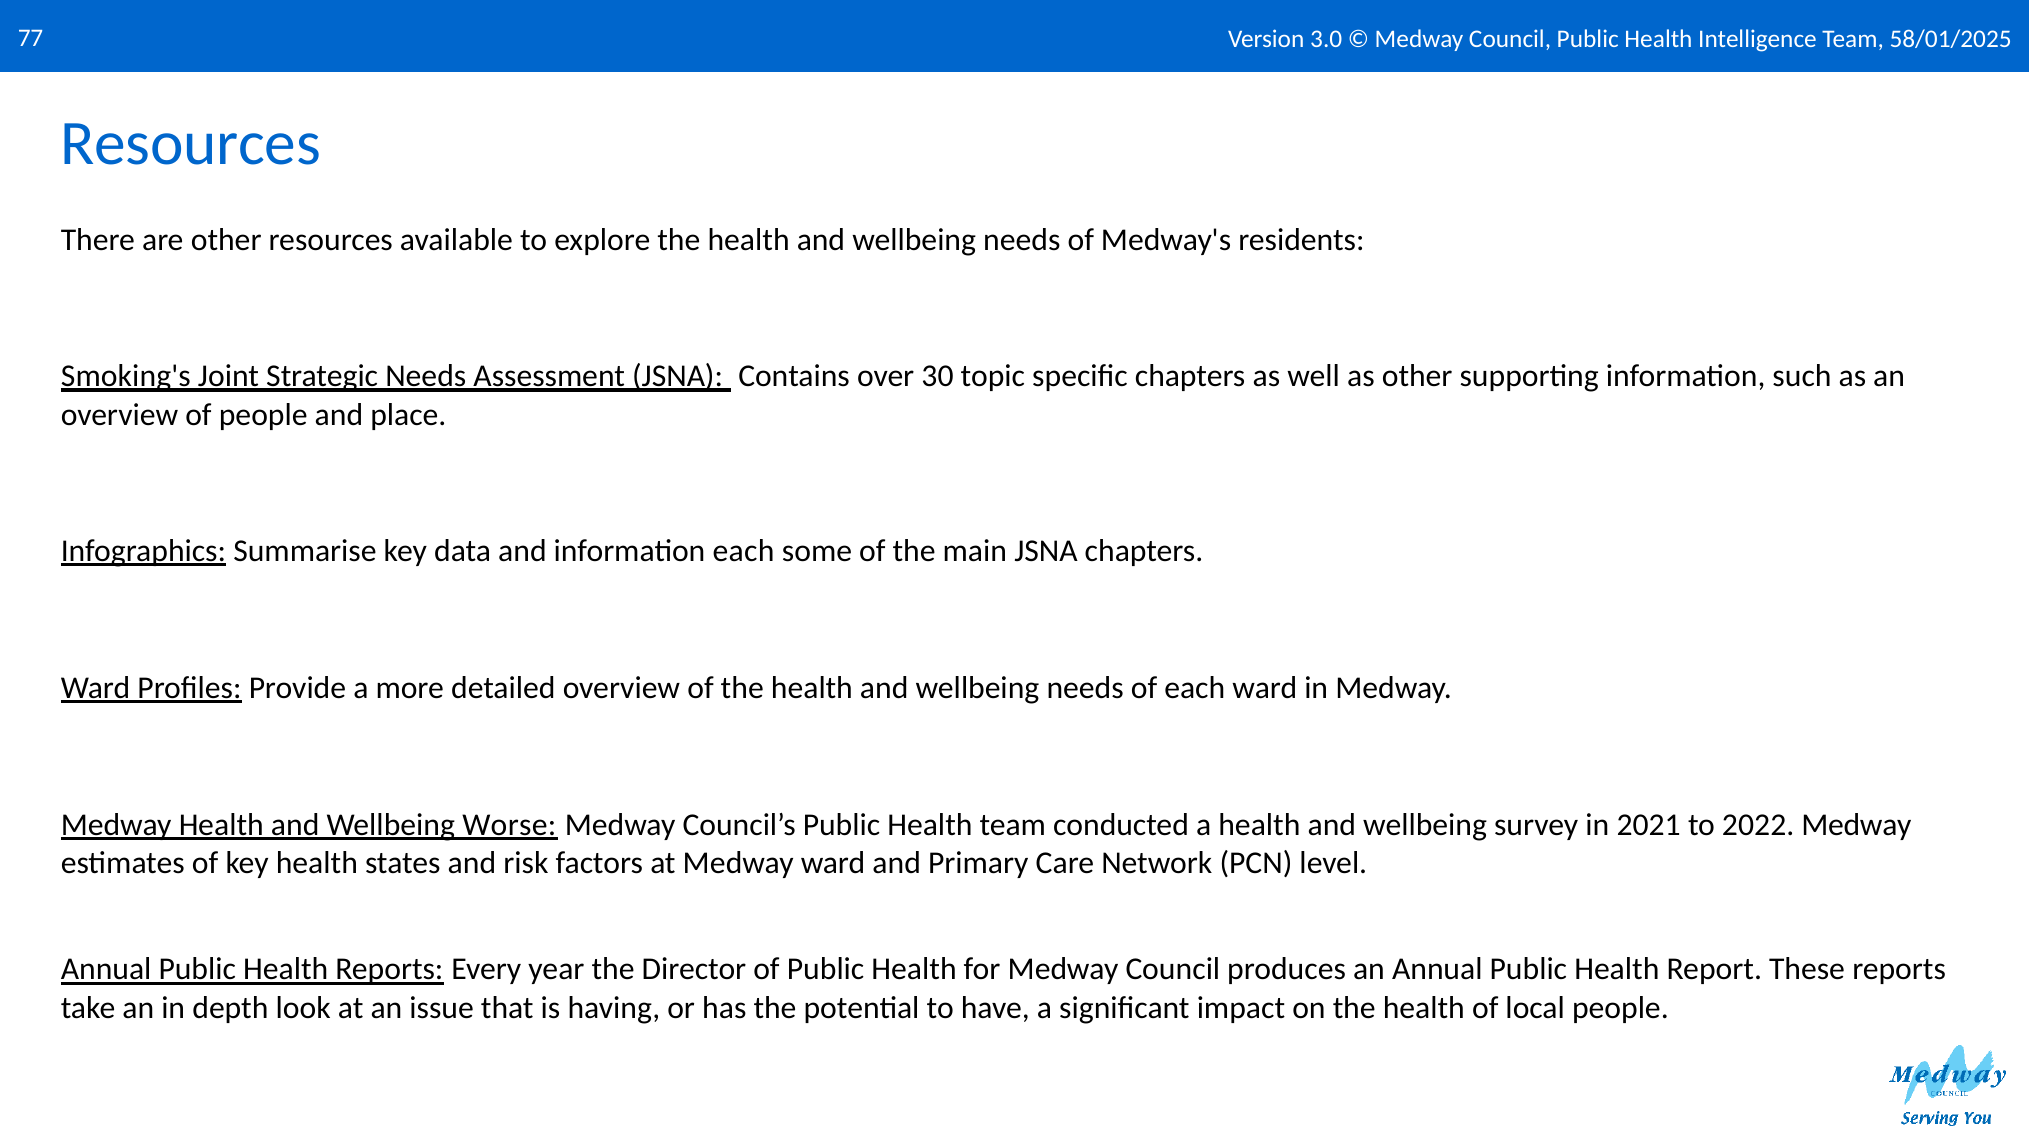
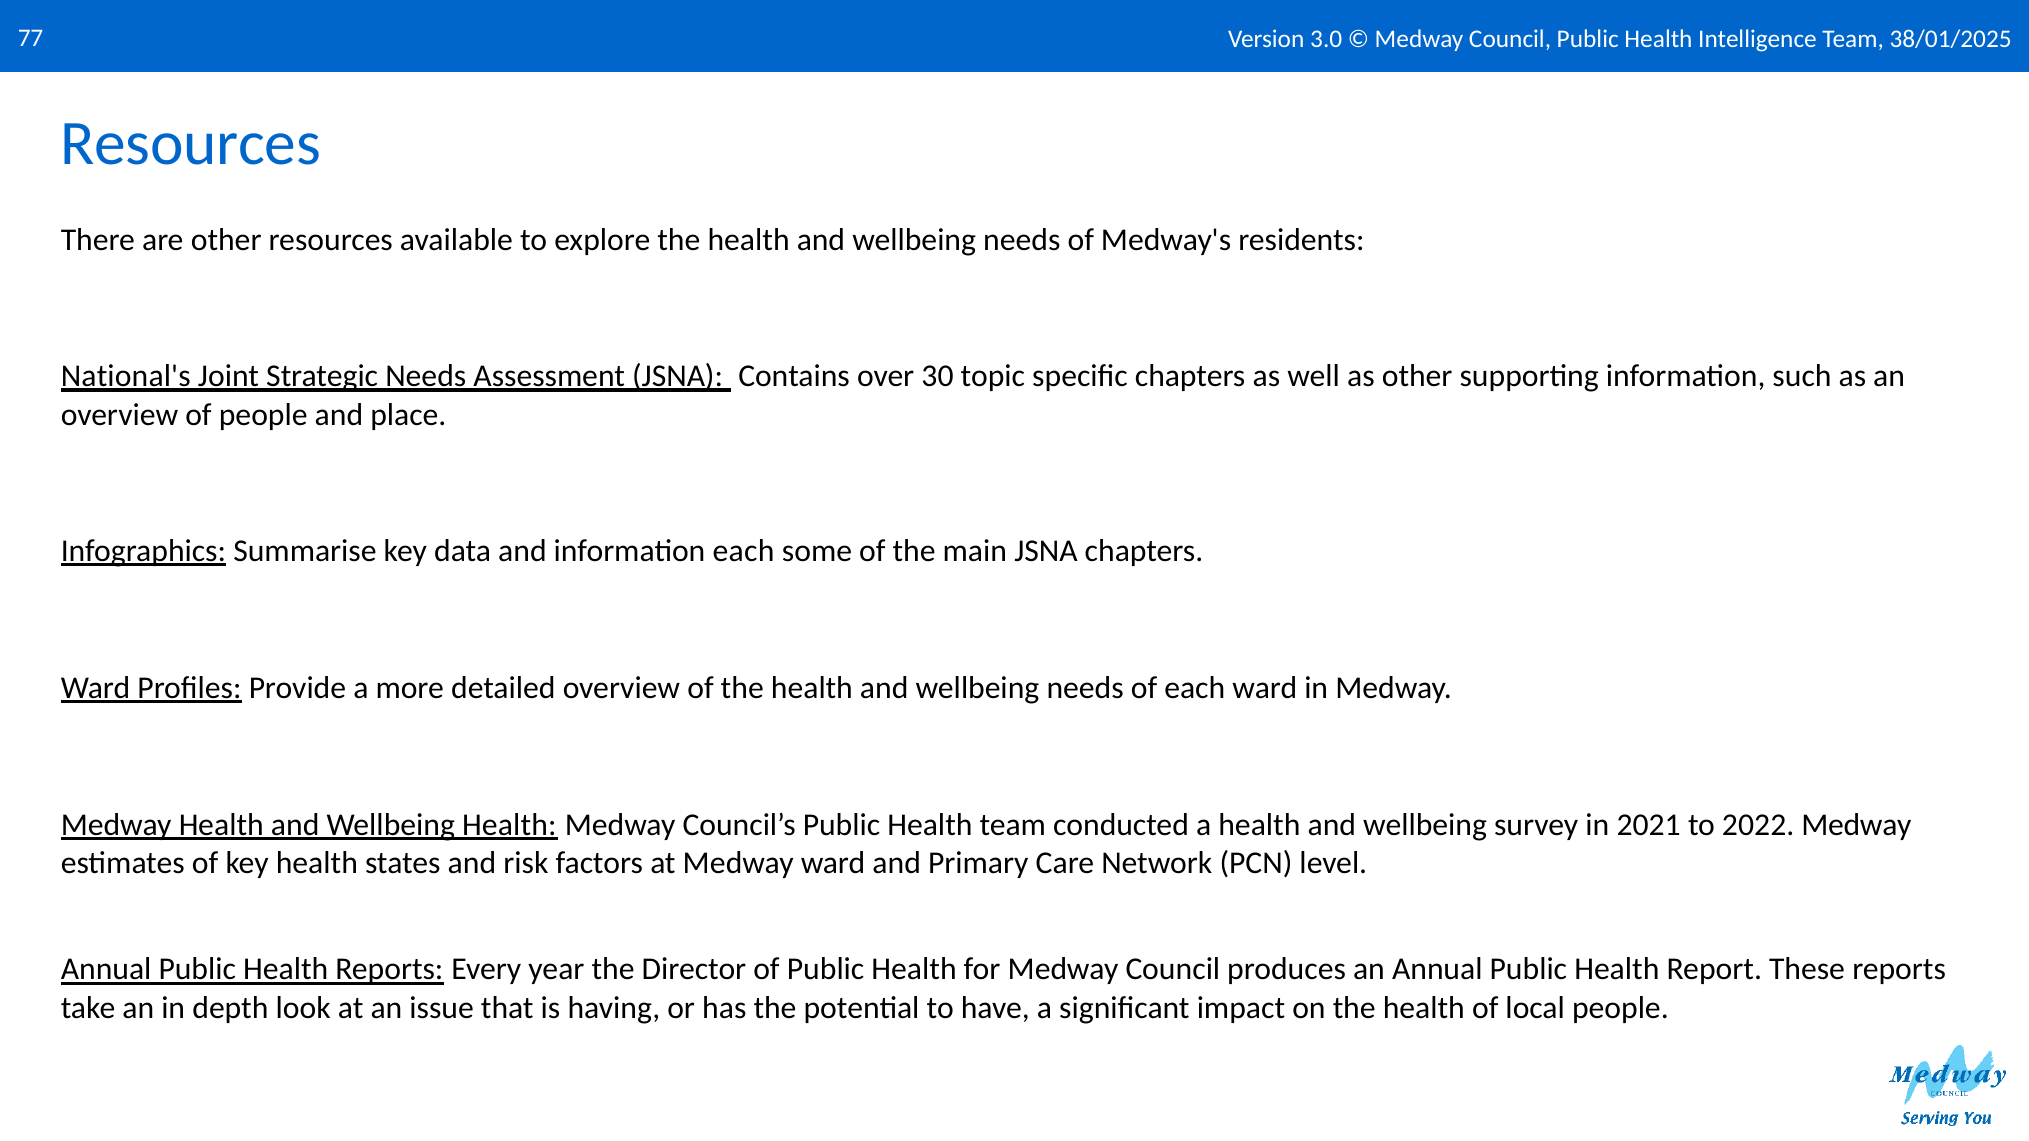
58/01/2025: 58/01/2025 -> 38/01/2025
Smoking's: Smoking's -> National's
Wellbeing Worse: Worse -> Health
